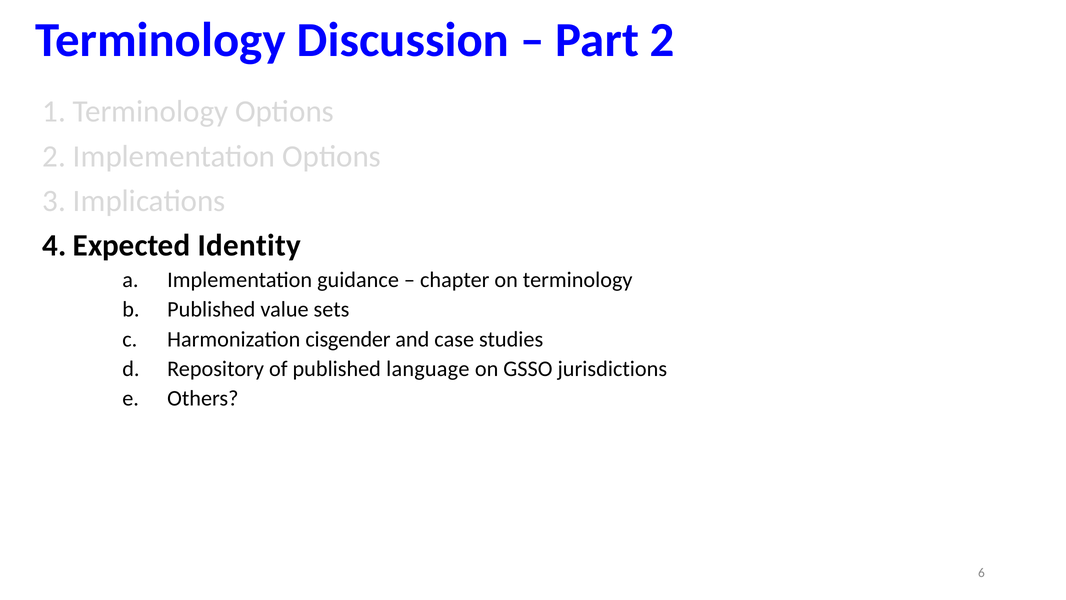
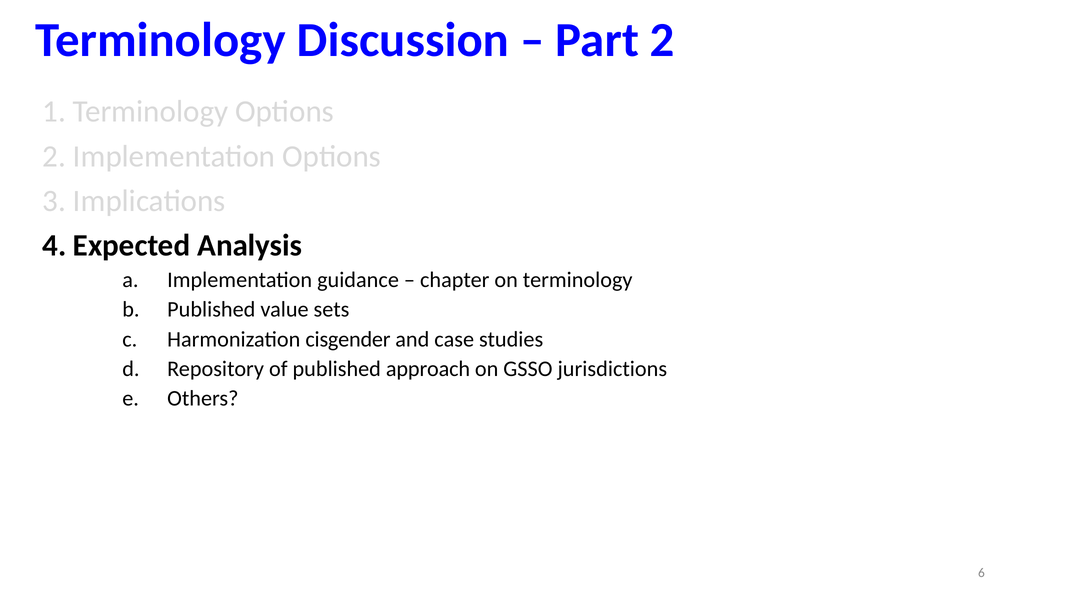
Identity: Identity -> Analysis
language: language -> approach
